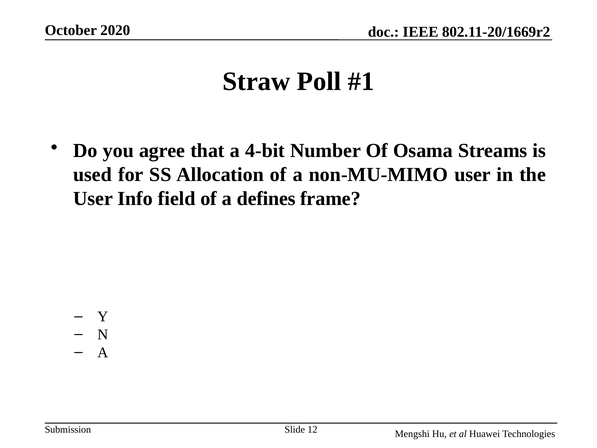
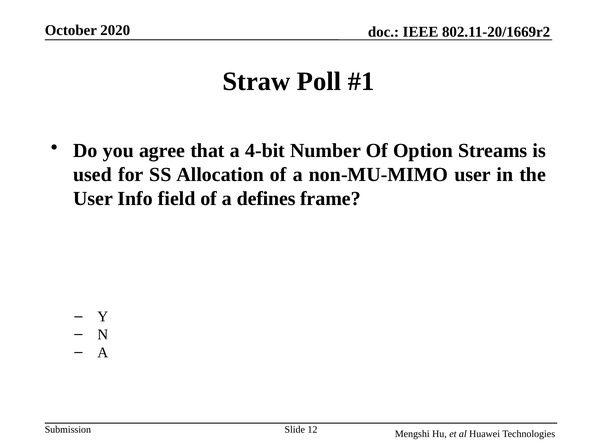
Osama: Osama -> Option
